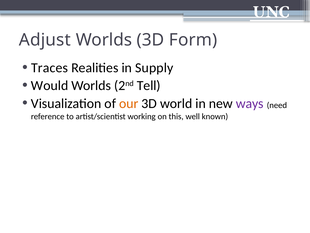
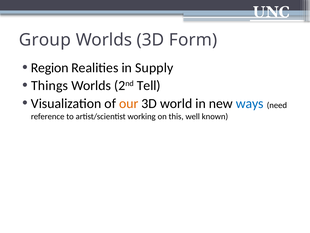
Adjust: Adjust -> Group
Traces: Traces -> Region
Would: Would -> Things
ways colour: purple -> blue
